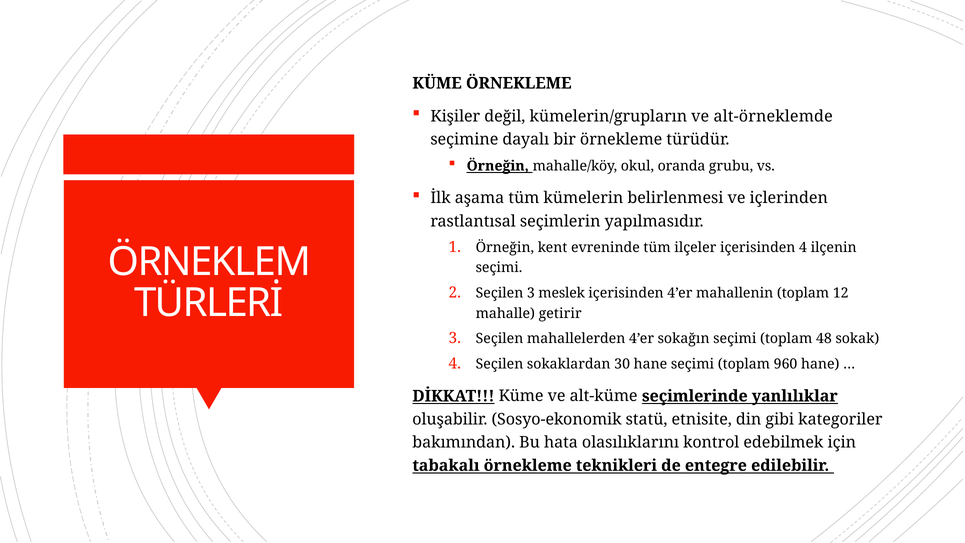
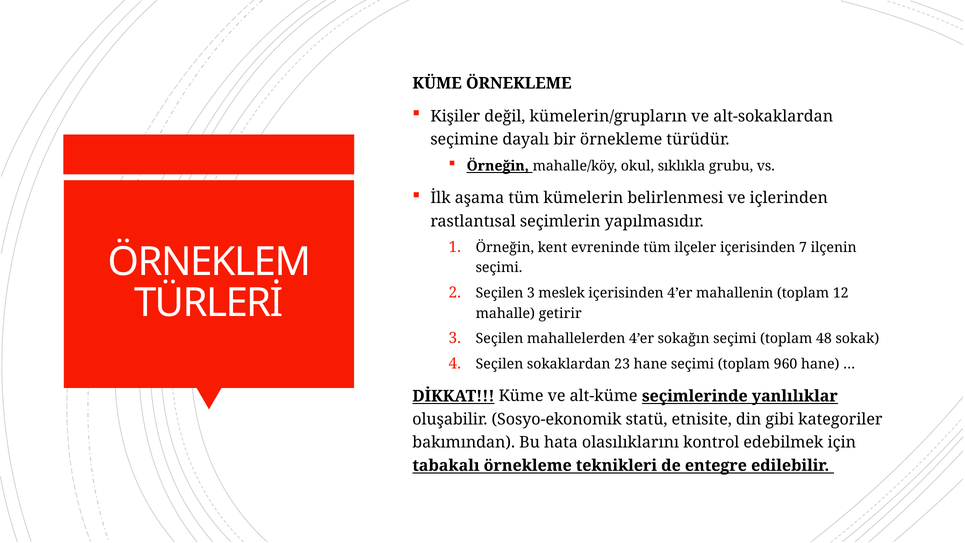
alt-örneklemde: alt-örneklemde -> alt-sokaklardan
oranda: oranda -> sıklıkla
içerisinden 4: 4 -> 7
30: 30 -> 23
